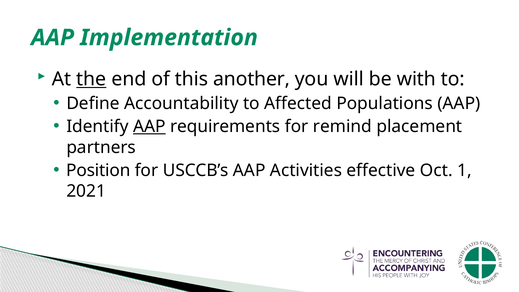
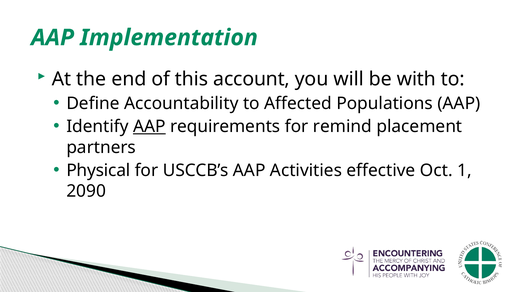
the underline: present -> none
another: another -> account
Position: Position -> Physical
2021: 2021 -> 2090
